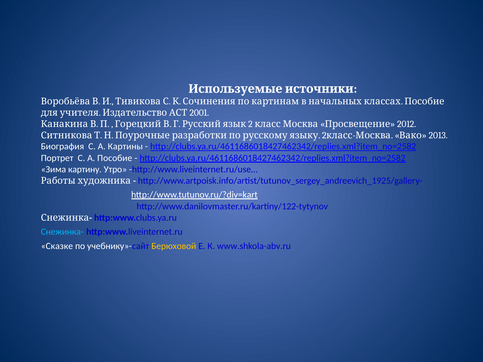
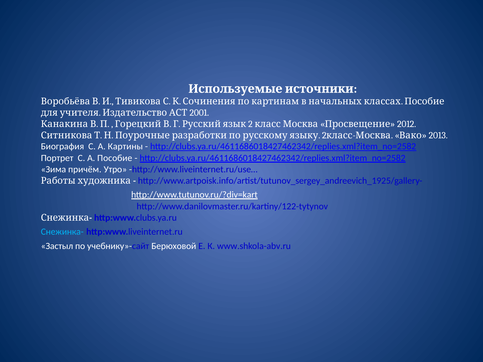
картину: картину -> причём
Сказке: Сказке -> Застыл
Берюховой colour: yellow -> white
